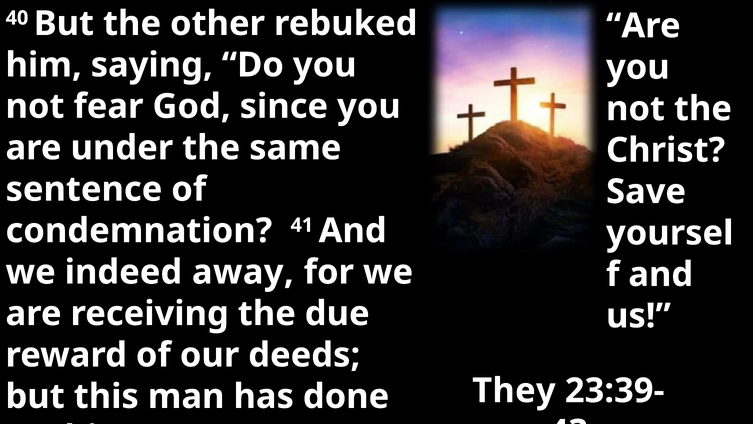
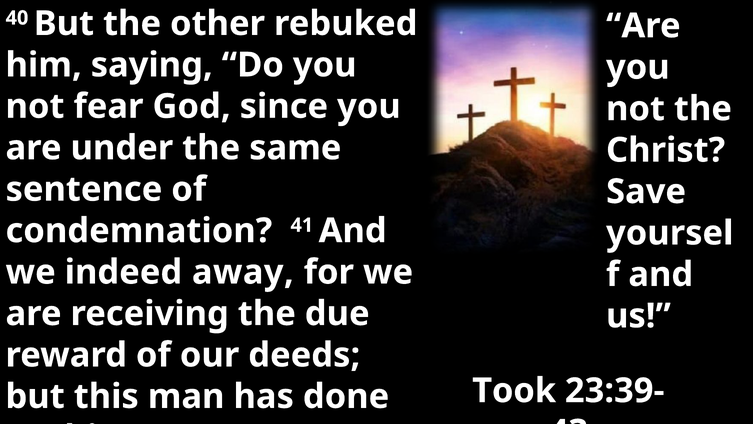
They: They -> Took
